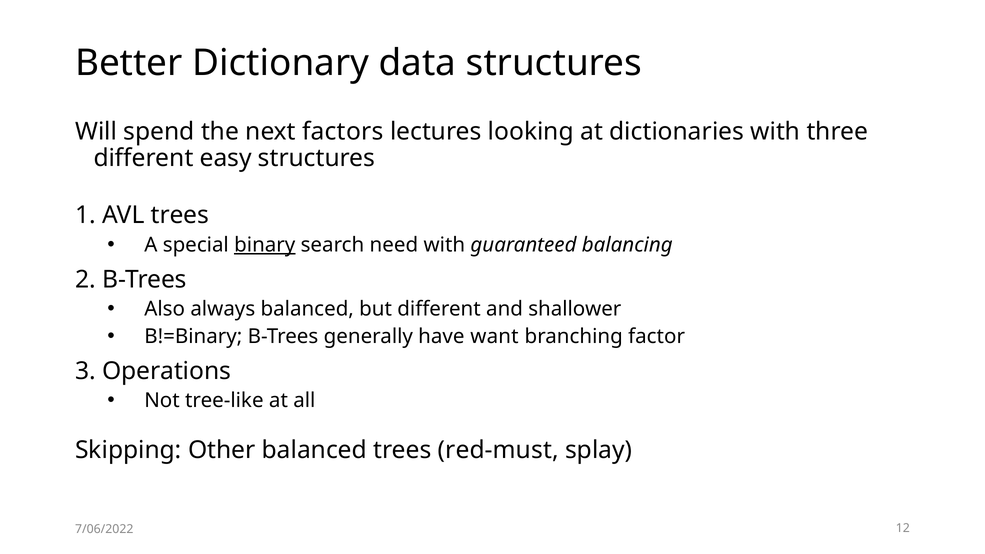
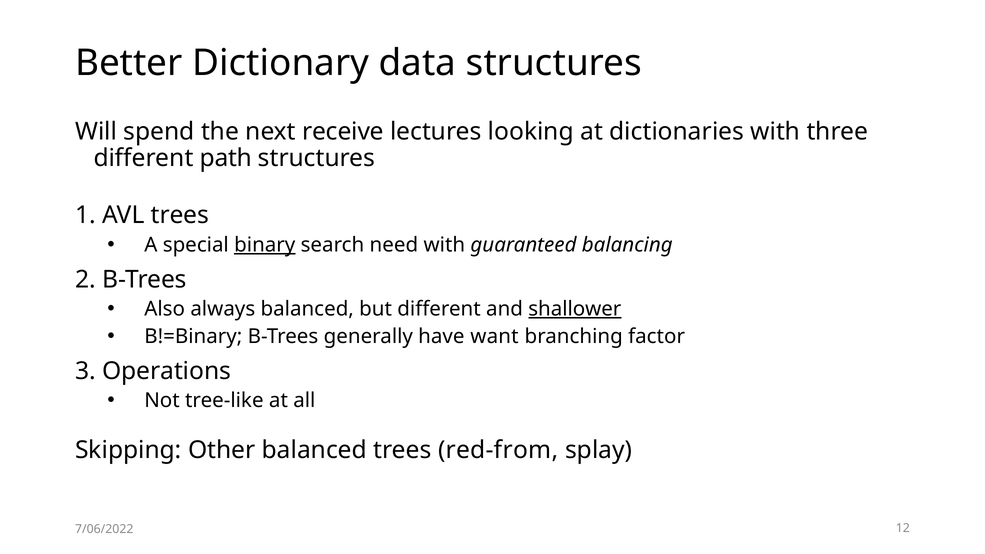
factors: factors -> receive
easy: easy -> path
shallower underline: none -> present
red-must: red-must -> red-from
